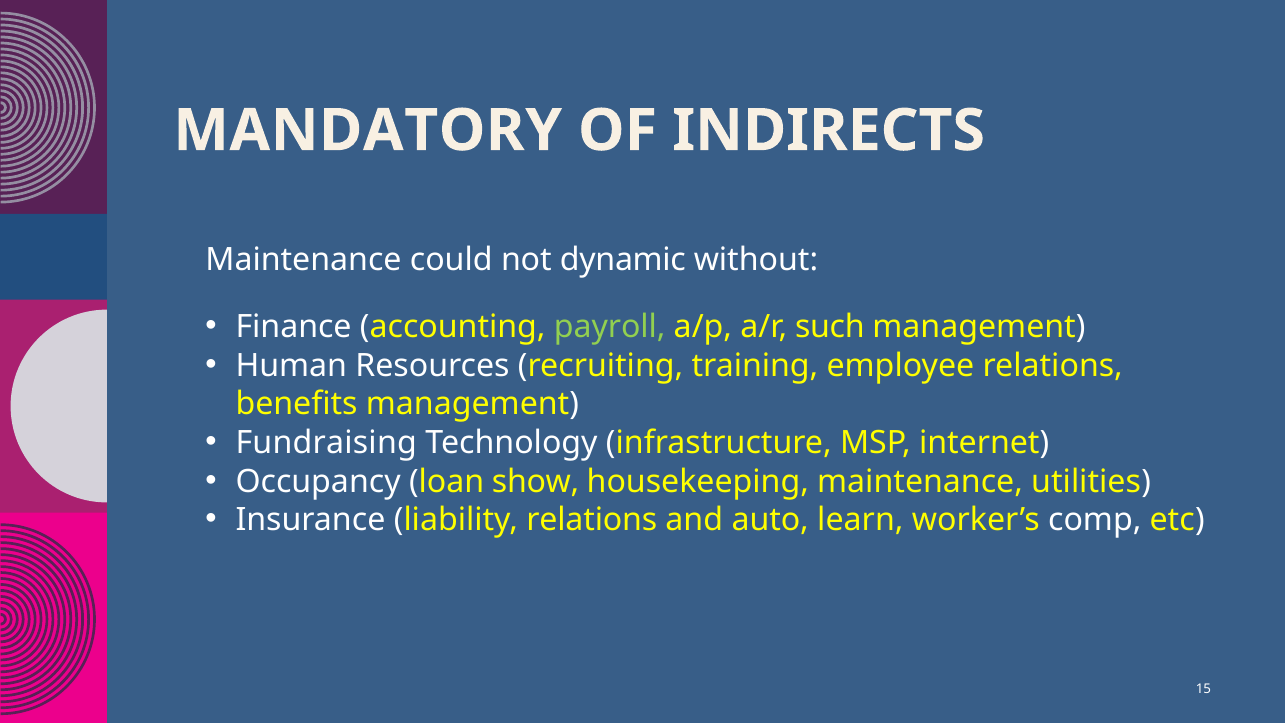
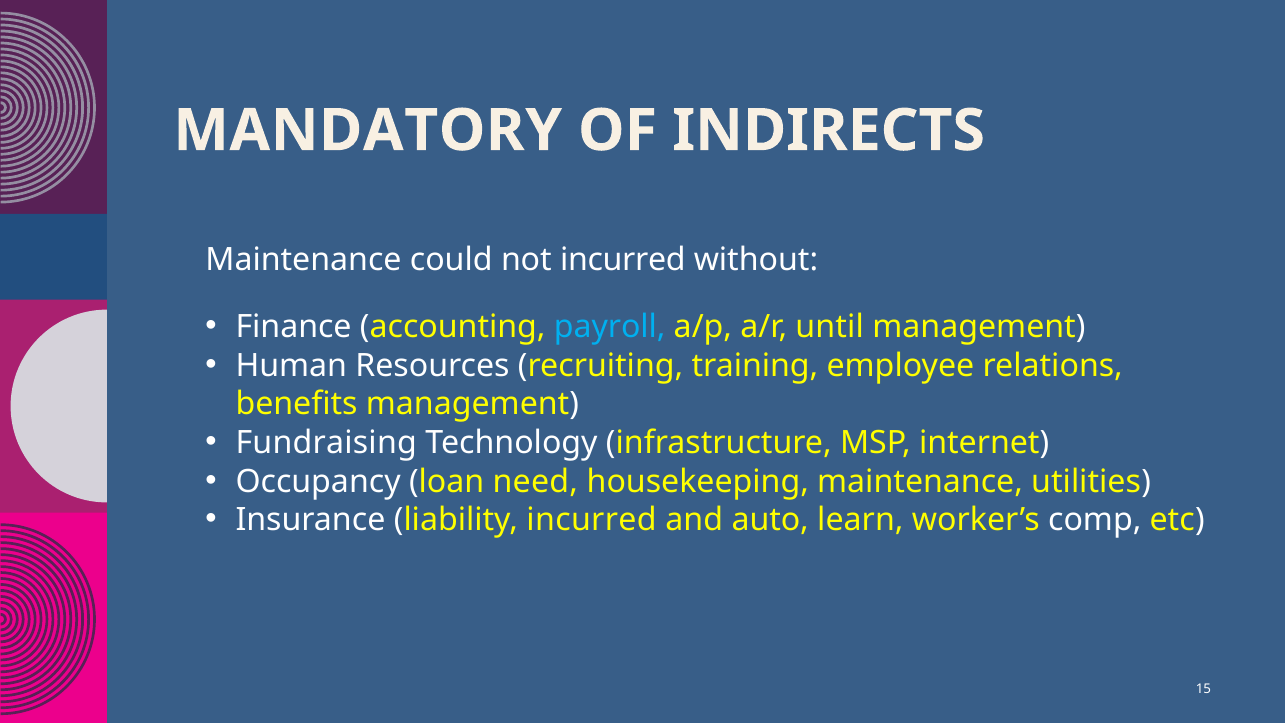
not dynamic: dynamic -> incurred
payroll colour: light green -> light blue
such: such -> until
show: show -> need
liability relations: relations -> incurred
